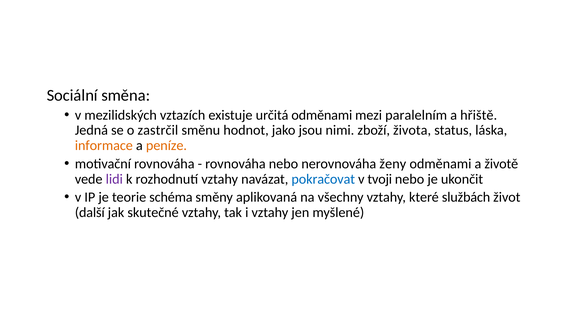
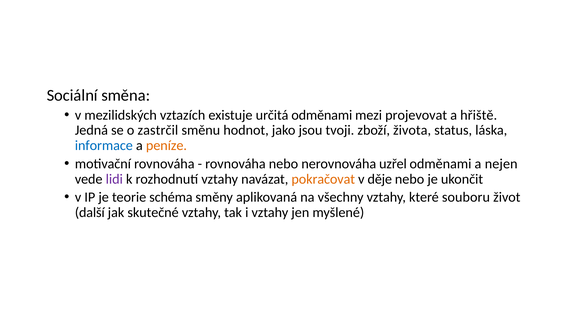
paralelním: paralelním -> projevovat
nimi: nimi -> tvoji
informace colour: orange -> blue
ženy: ženy -> uzřel
životě: životě -> nejen
pokračovat colour: blue -> orange
tvoji: tvoji -> děje
službách: službách -> souboru
